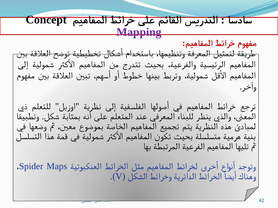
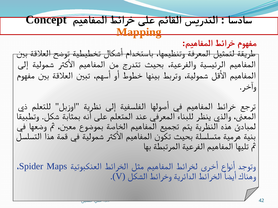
Mapping colour: purple -> orange
